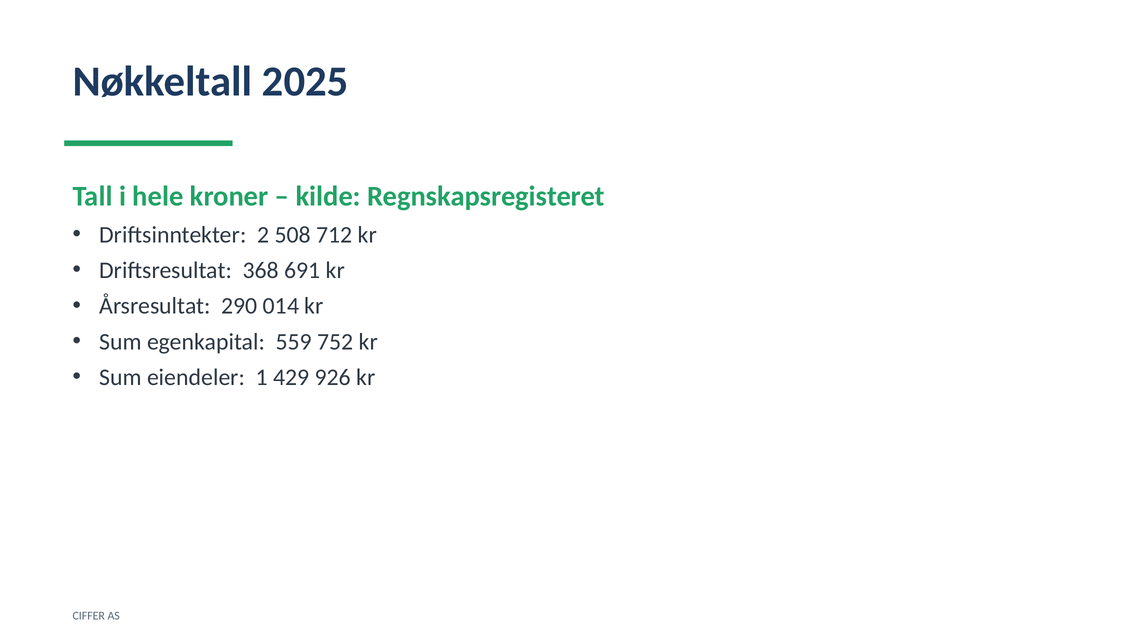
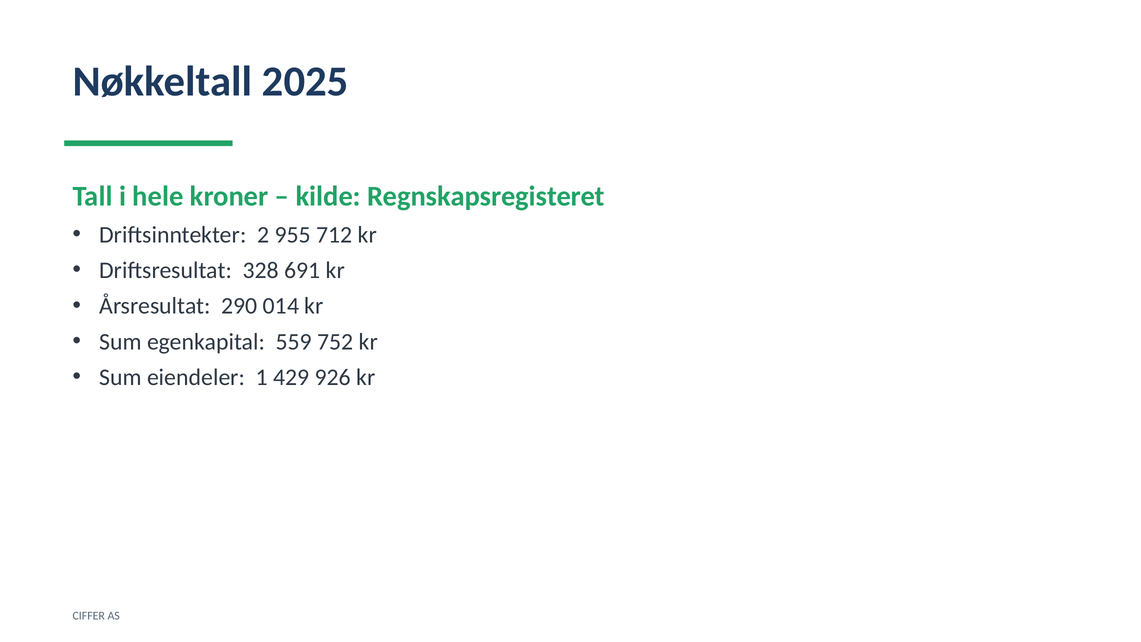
508: 508 -> 955
368: 368 -> 328
